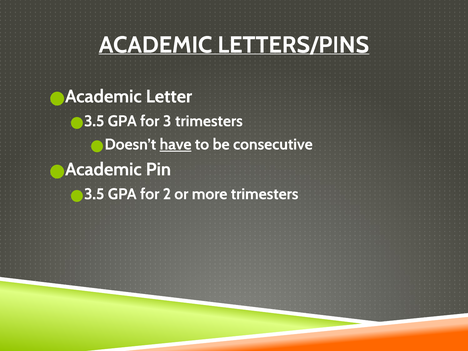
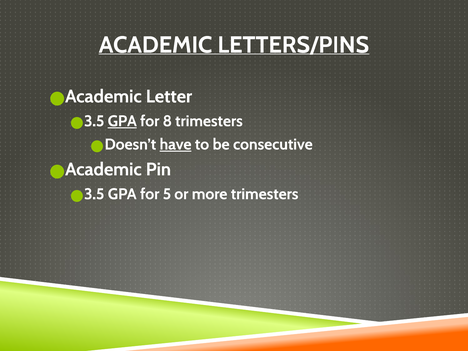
GPA at (122, 121) underline: none -> present
3: 3 -> 8
2: 2 -> 5
